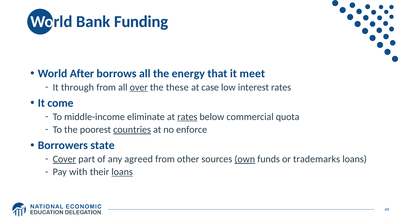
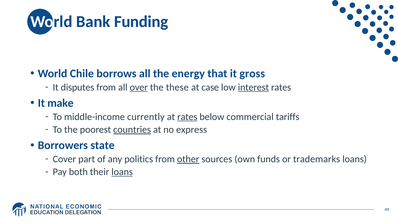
After: After -> Chile
meet: meet -> gross
through: through -> disputes
interest underline: none -> present
come: come -> make
eliminate: eliminate -> currently
quota: quota -> tariffs
enforce: enforce -> express
Cover underline: present -> none
agreed: agreed -> politics
other underline: none -> present
own underline: present -> none
with: with -> both
